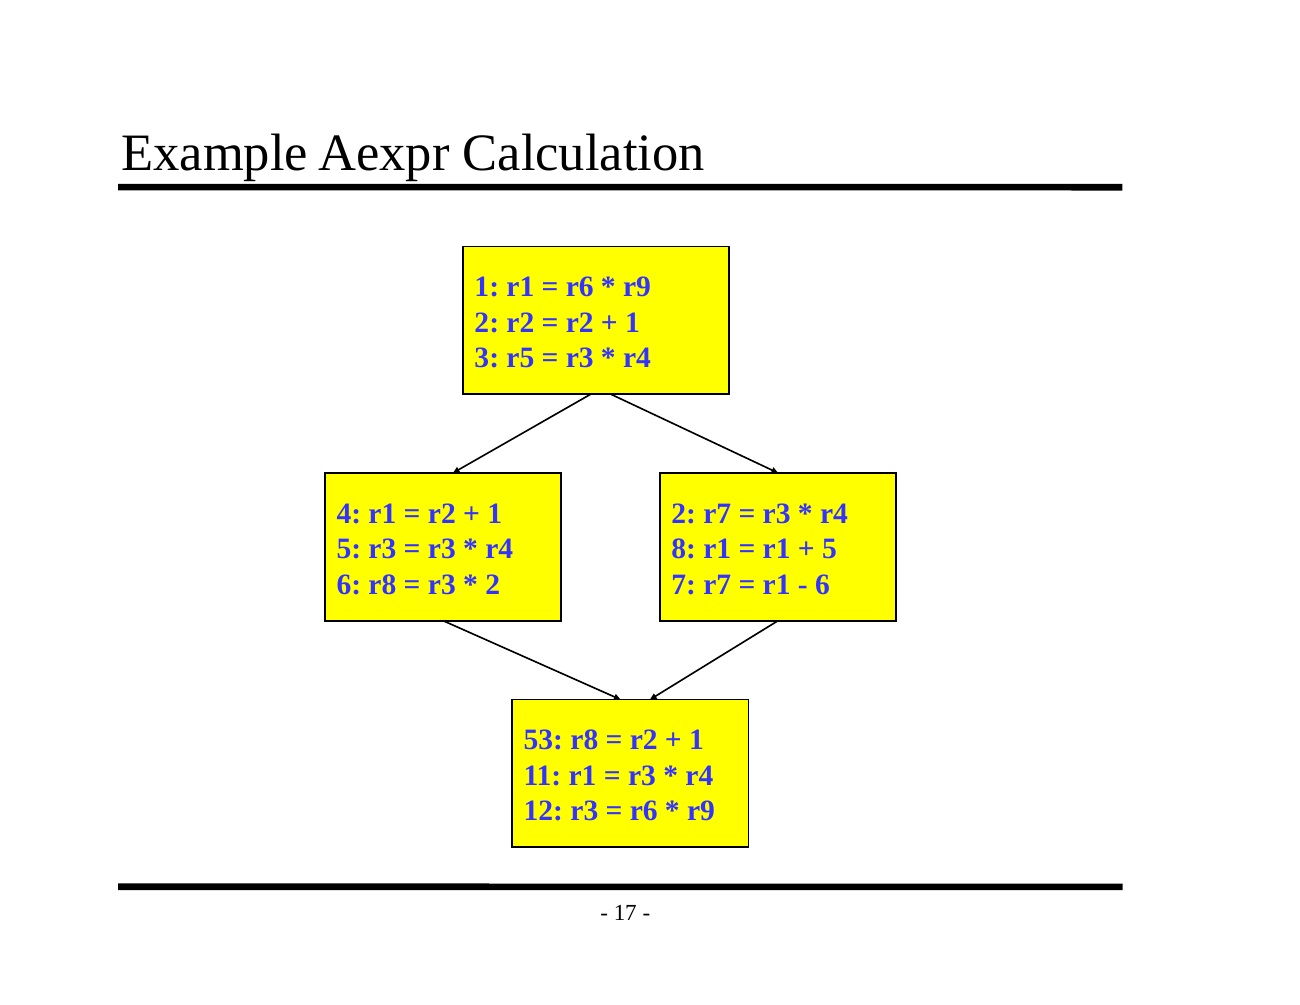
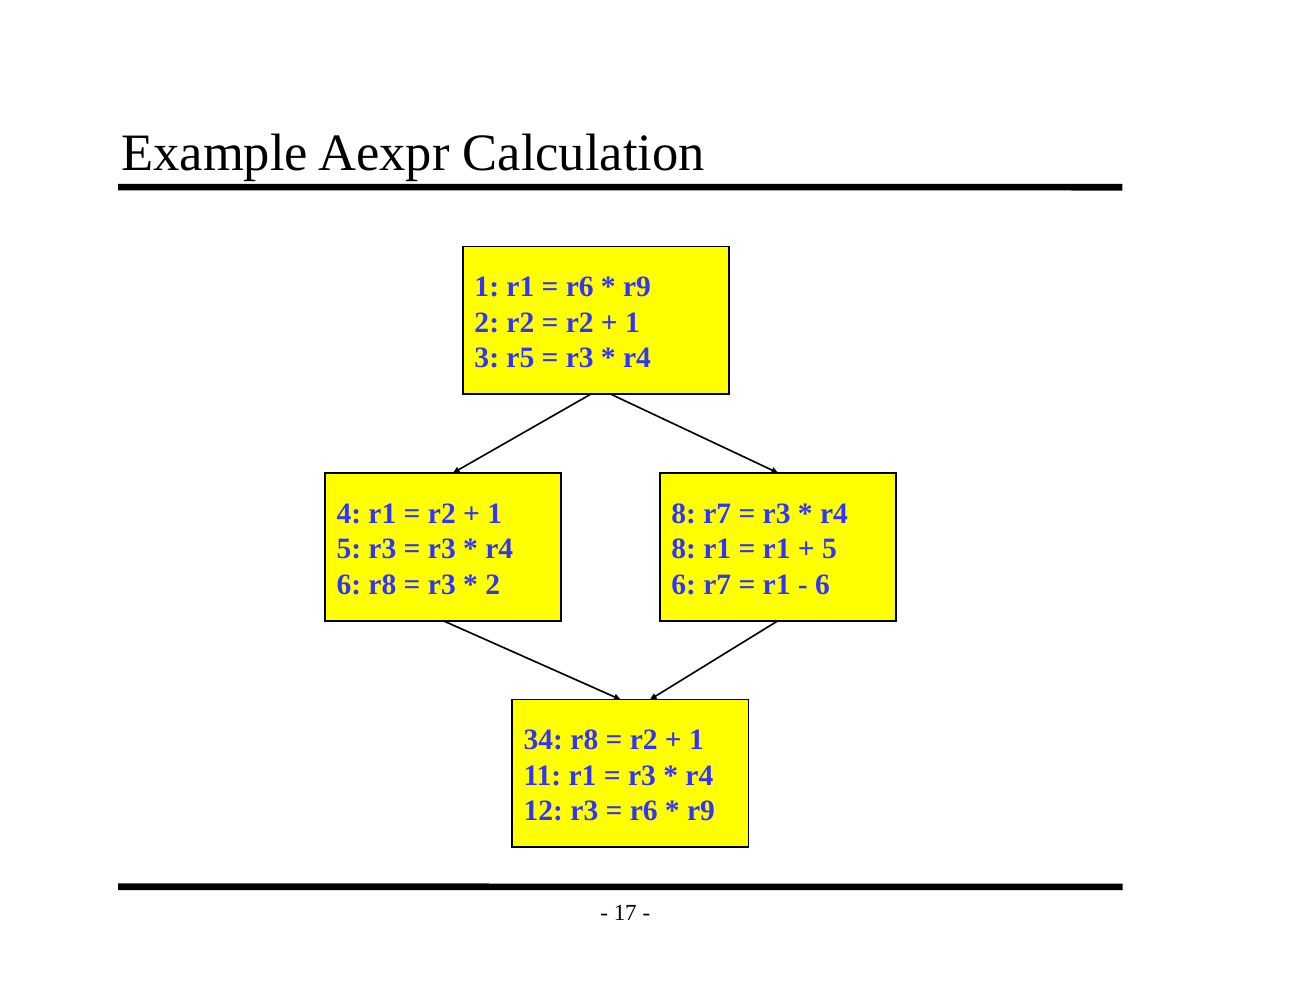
2 at (684, 513): 2 -> 8
7 at (684, 584): 7 -> 6
53: 53 -> 34
